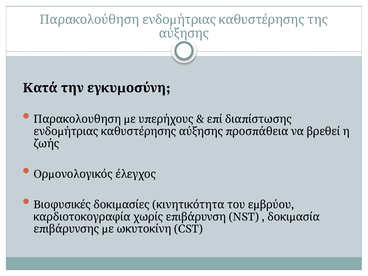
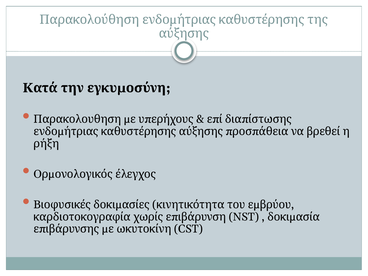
ζωής: ζωής -> ρήξη
